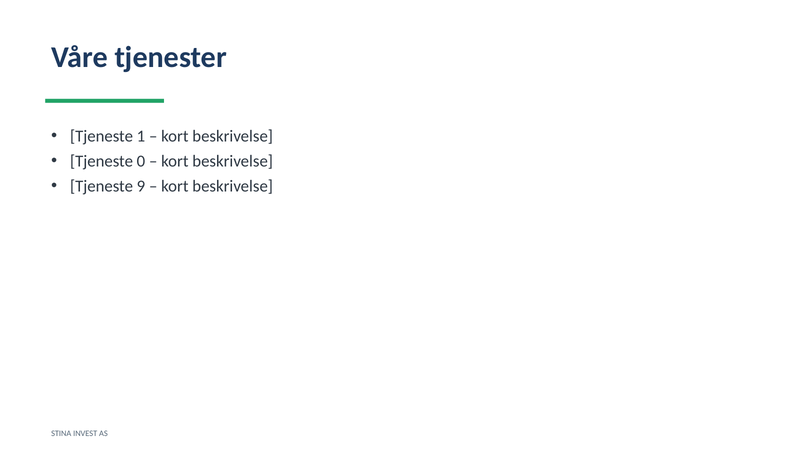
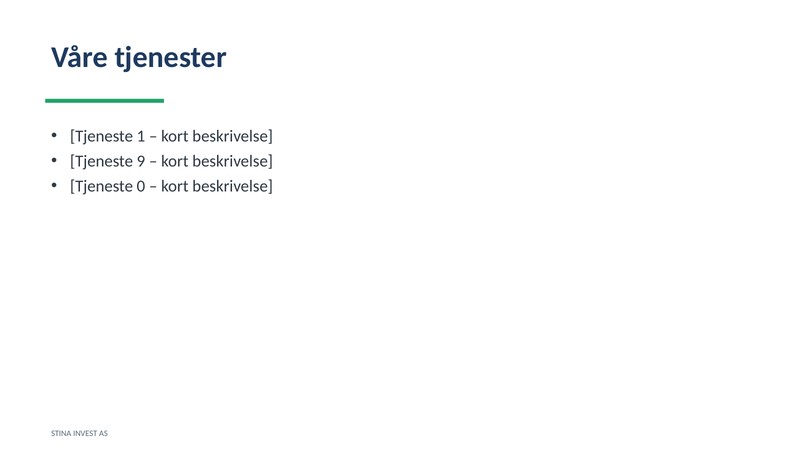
0: 0 -> 9
9: 9 -> 0
